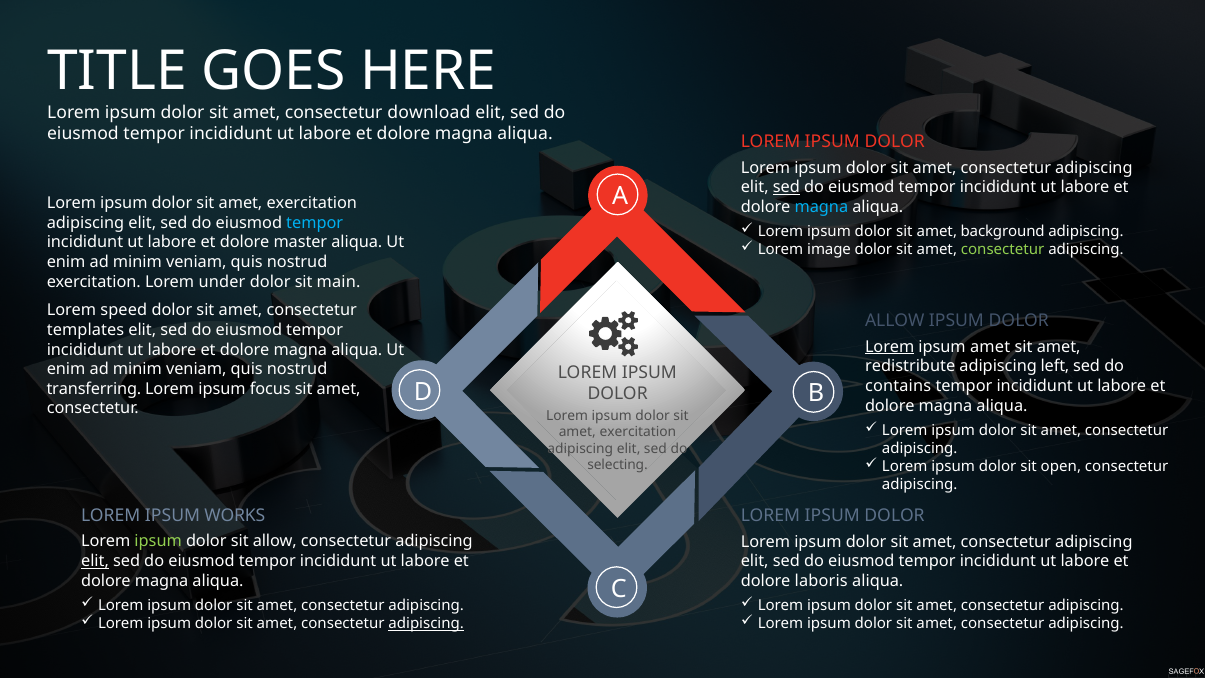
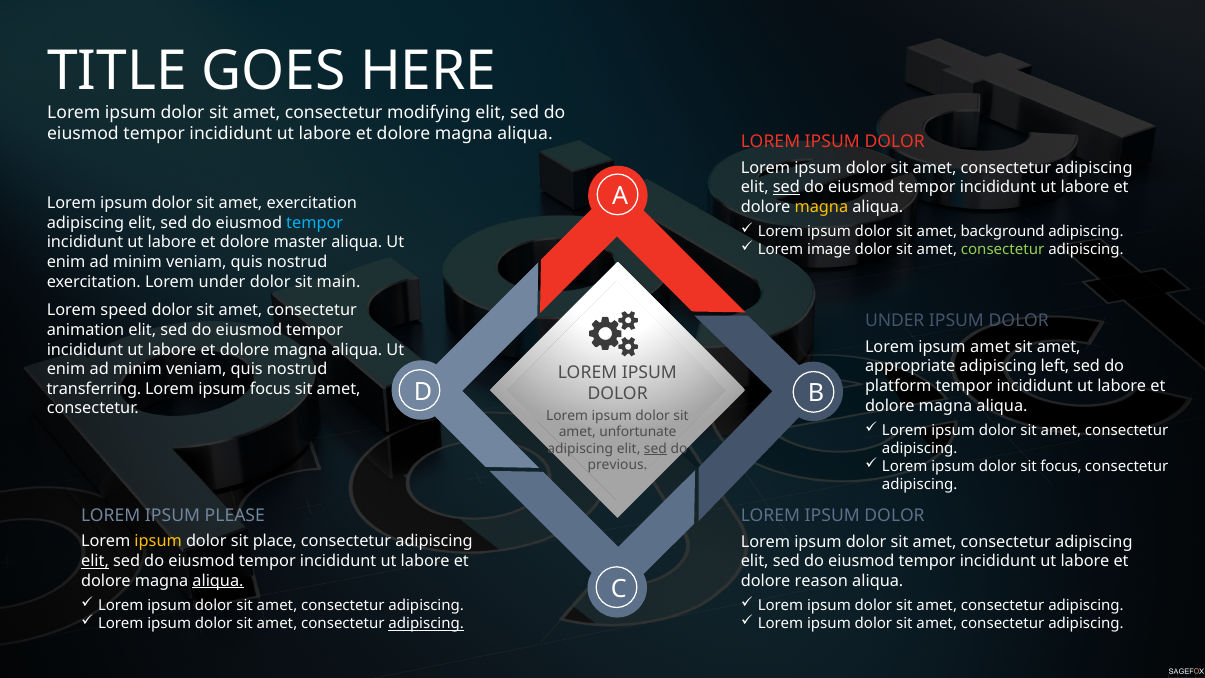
download: download -> modifying
magna at (821, 207) colour: light blue -> yellow
ALLOW at (895, 321): ALLOW -> UNDER
templates: templates -> animation
Lorem at (890, 347) underline: present -> none
redistribute: redistribute -> appropriate
contains: contains -> platform
exercitation at (638, 432): exercitation -> unfortunate
sed at (655, 449) underline: none -> present
sit open: open -> focus
selecting: selecting -> previous
WORKS: WORKS -> PLEASE
ipsum at (158, 541) colour: light green -> yellow
sit allow: allow -> place
aliqua at (218, 581) underline: none -> present
laboris: laboris -> reason
